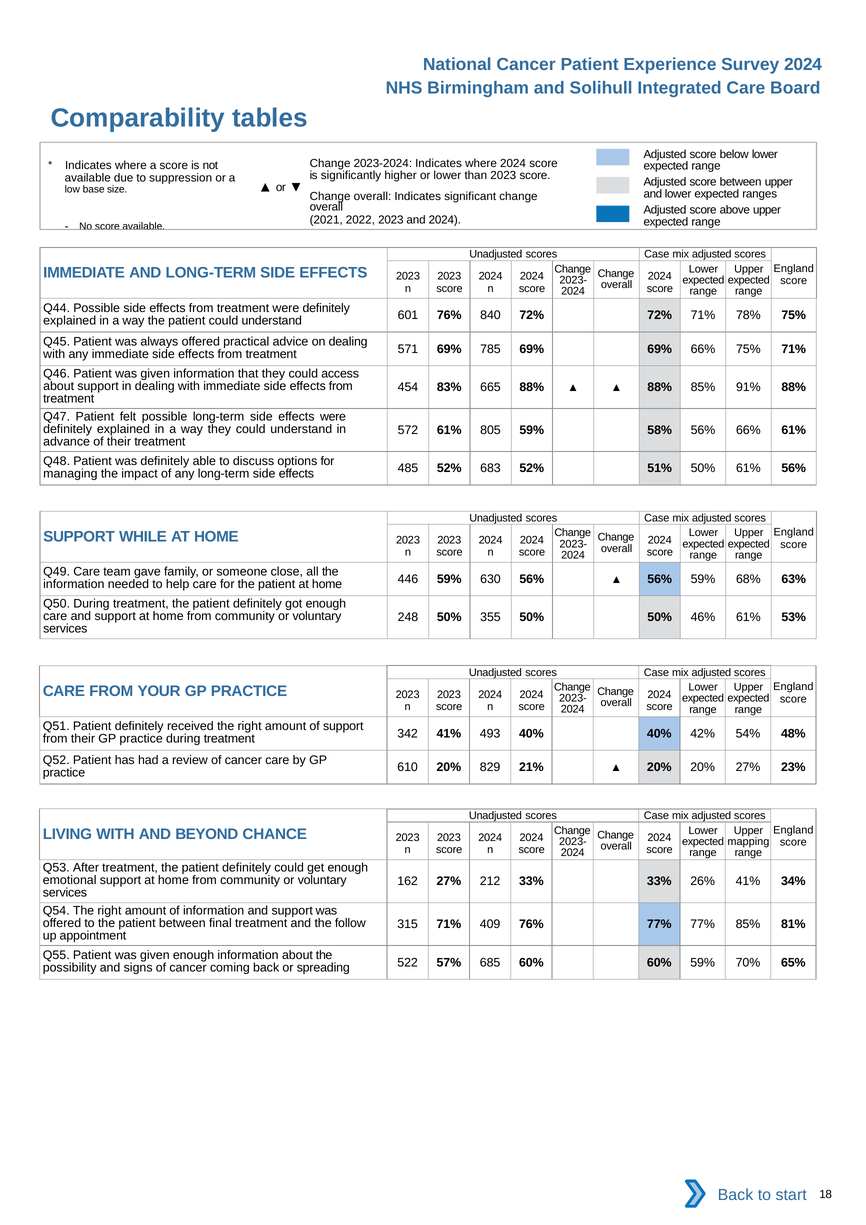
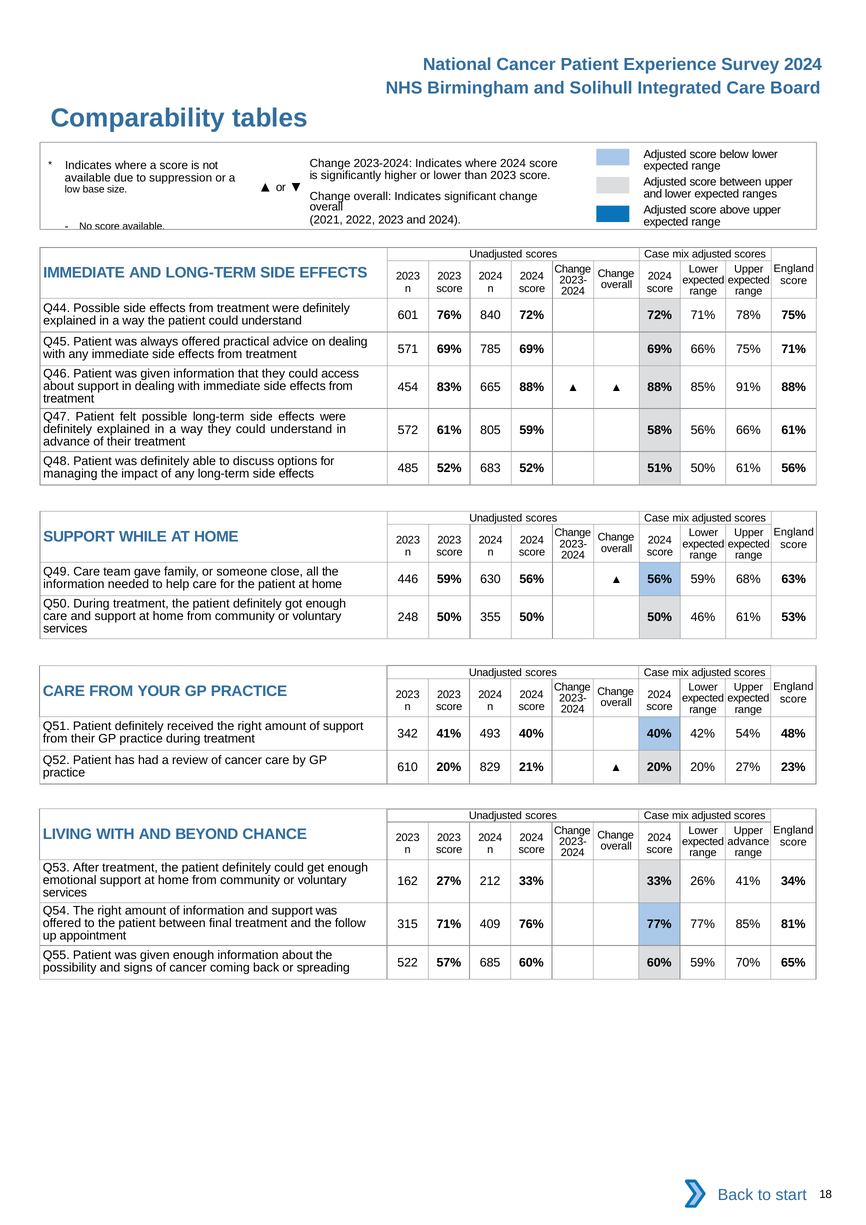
mapping at (748, 842): mapping -> advance
